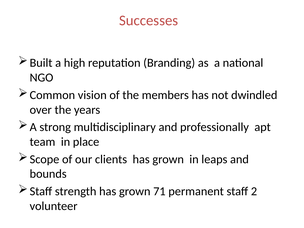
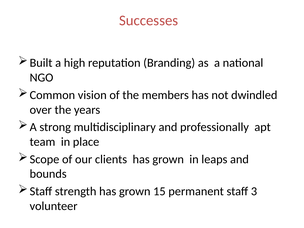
71: 71 -> 15
2: 2 -> 3
